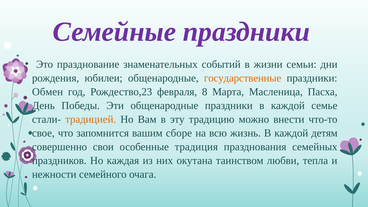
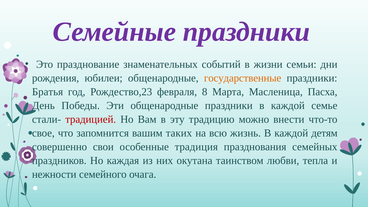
Обмен: Обмен -> Братья
традицией colour: orange -> red
сборе: сборе -> таких
